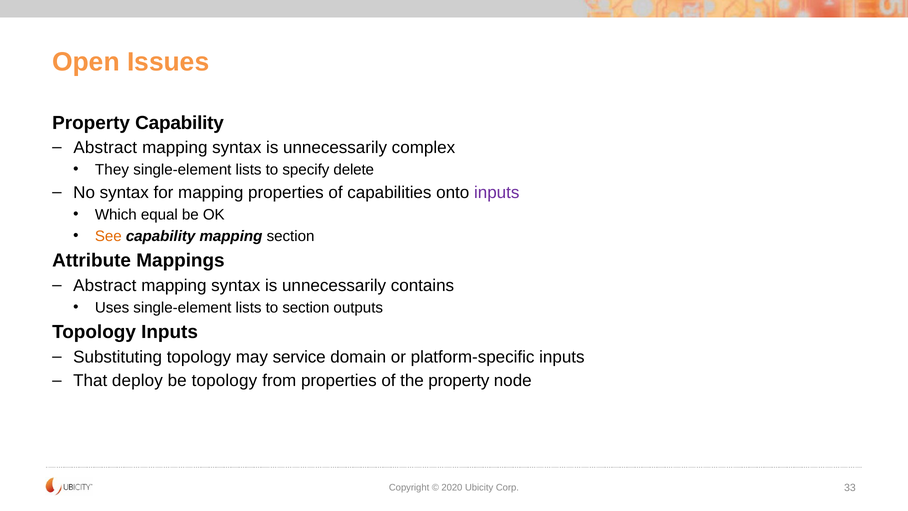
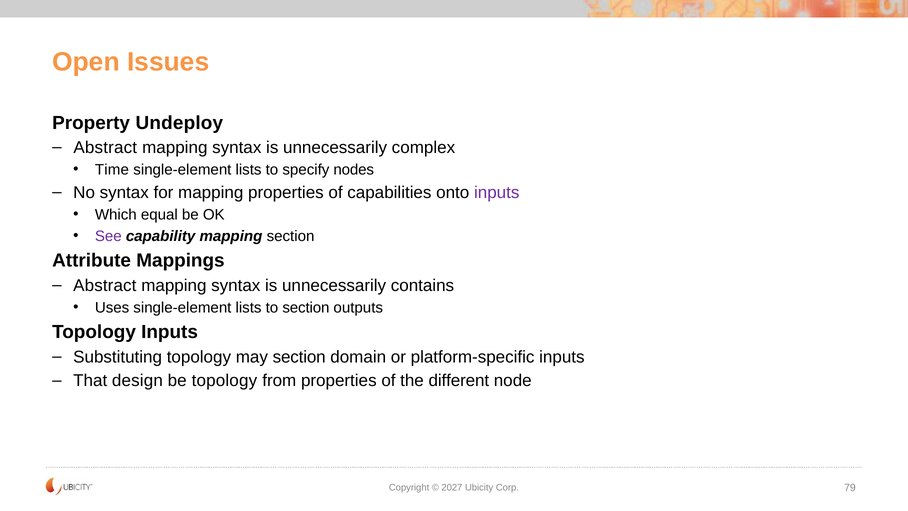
Property Capability: Capability -> Undeploy
They: They -> Time
delete: delete -> nodes
See colour: orange -> purple
may service: service -> section
deploy: deploy -> design
the property: property -> different
2020: 2020 -> 2027
33: 33 -> 79
